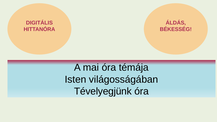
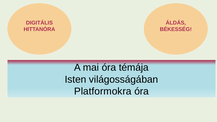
Tévelyegjünk: Tévelyegjünk -> Platformokra
